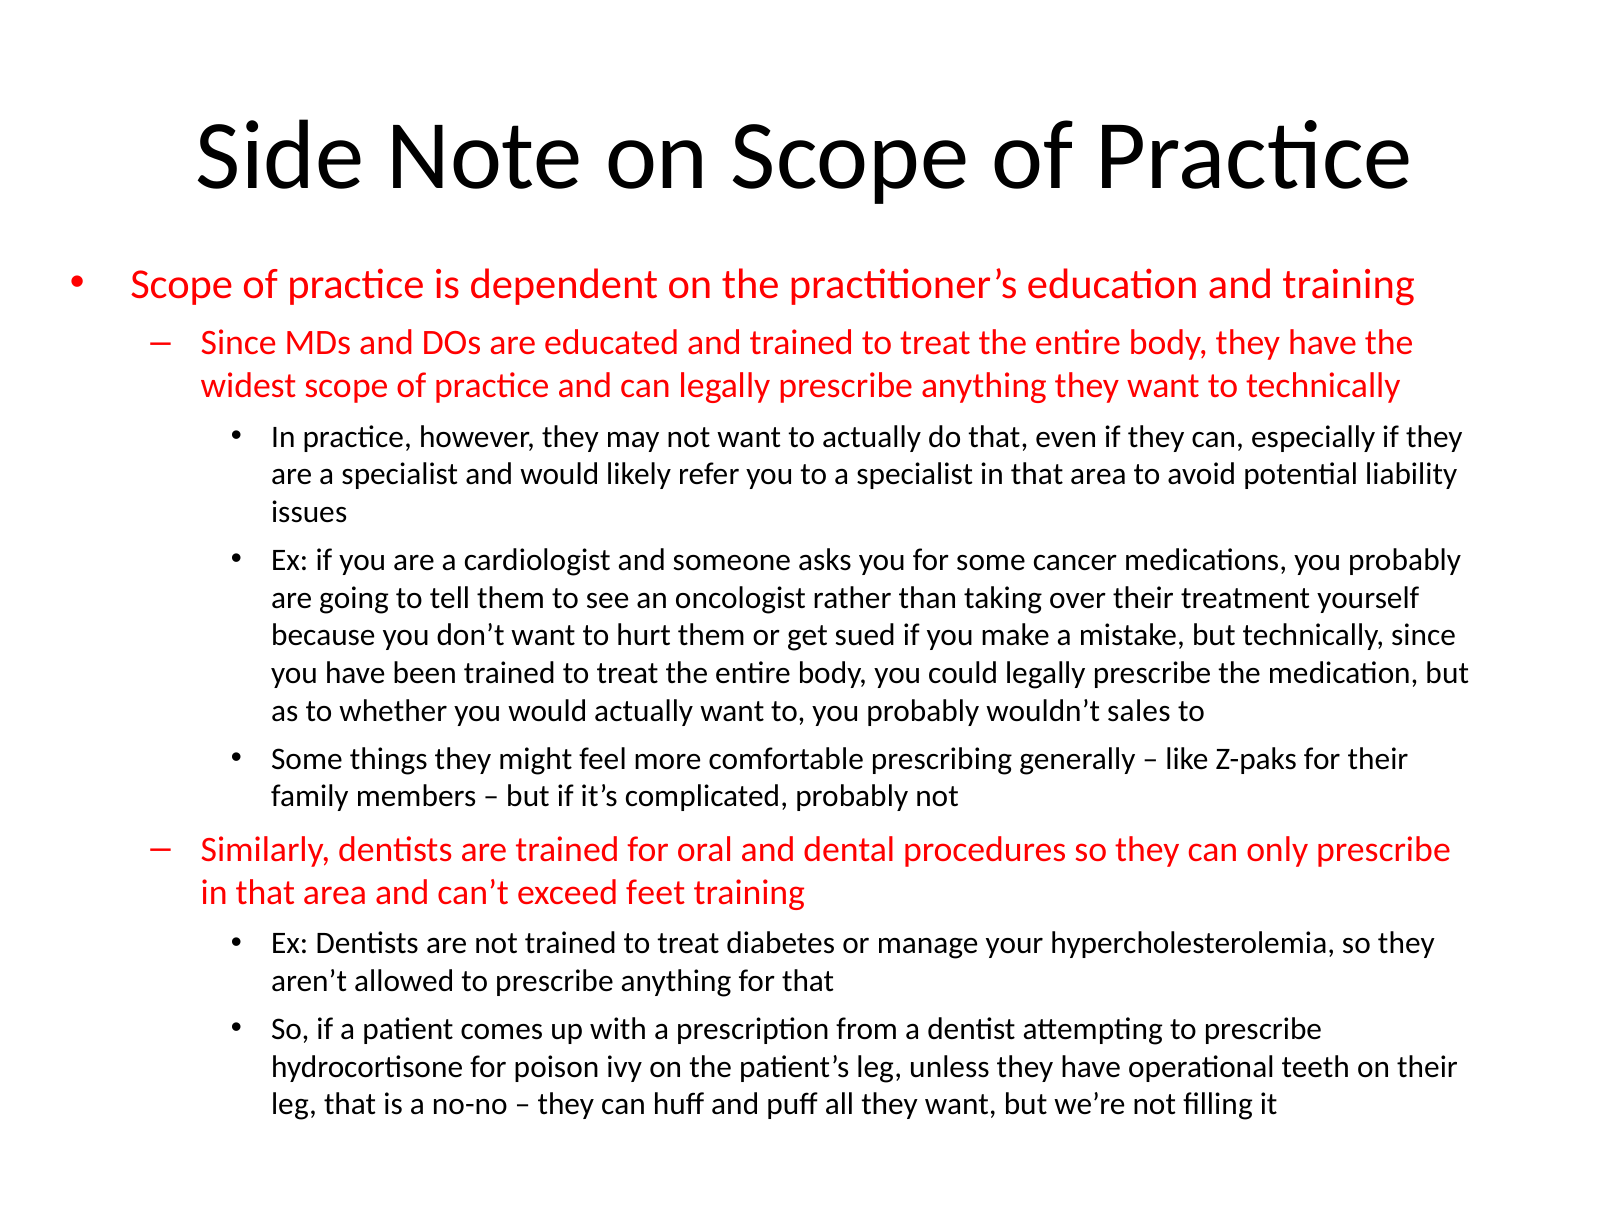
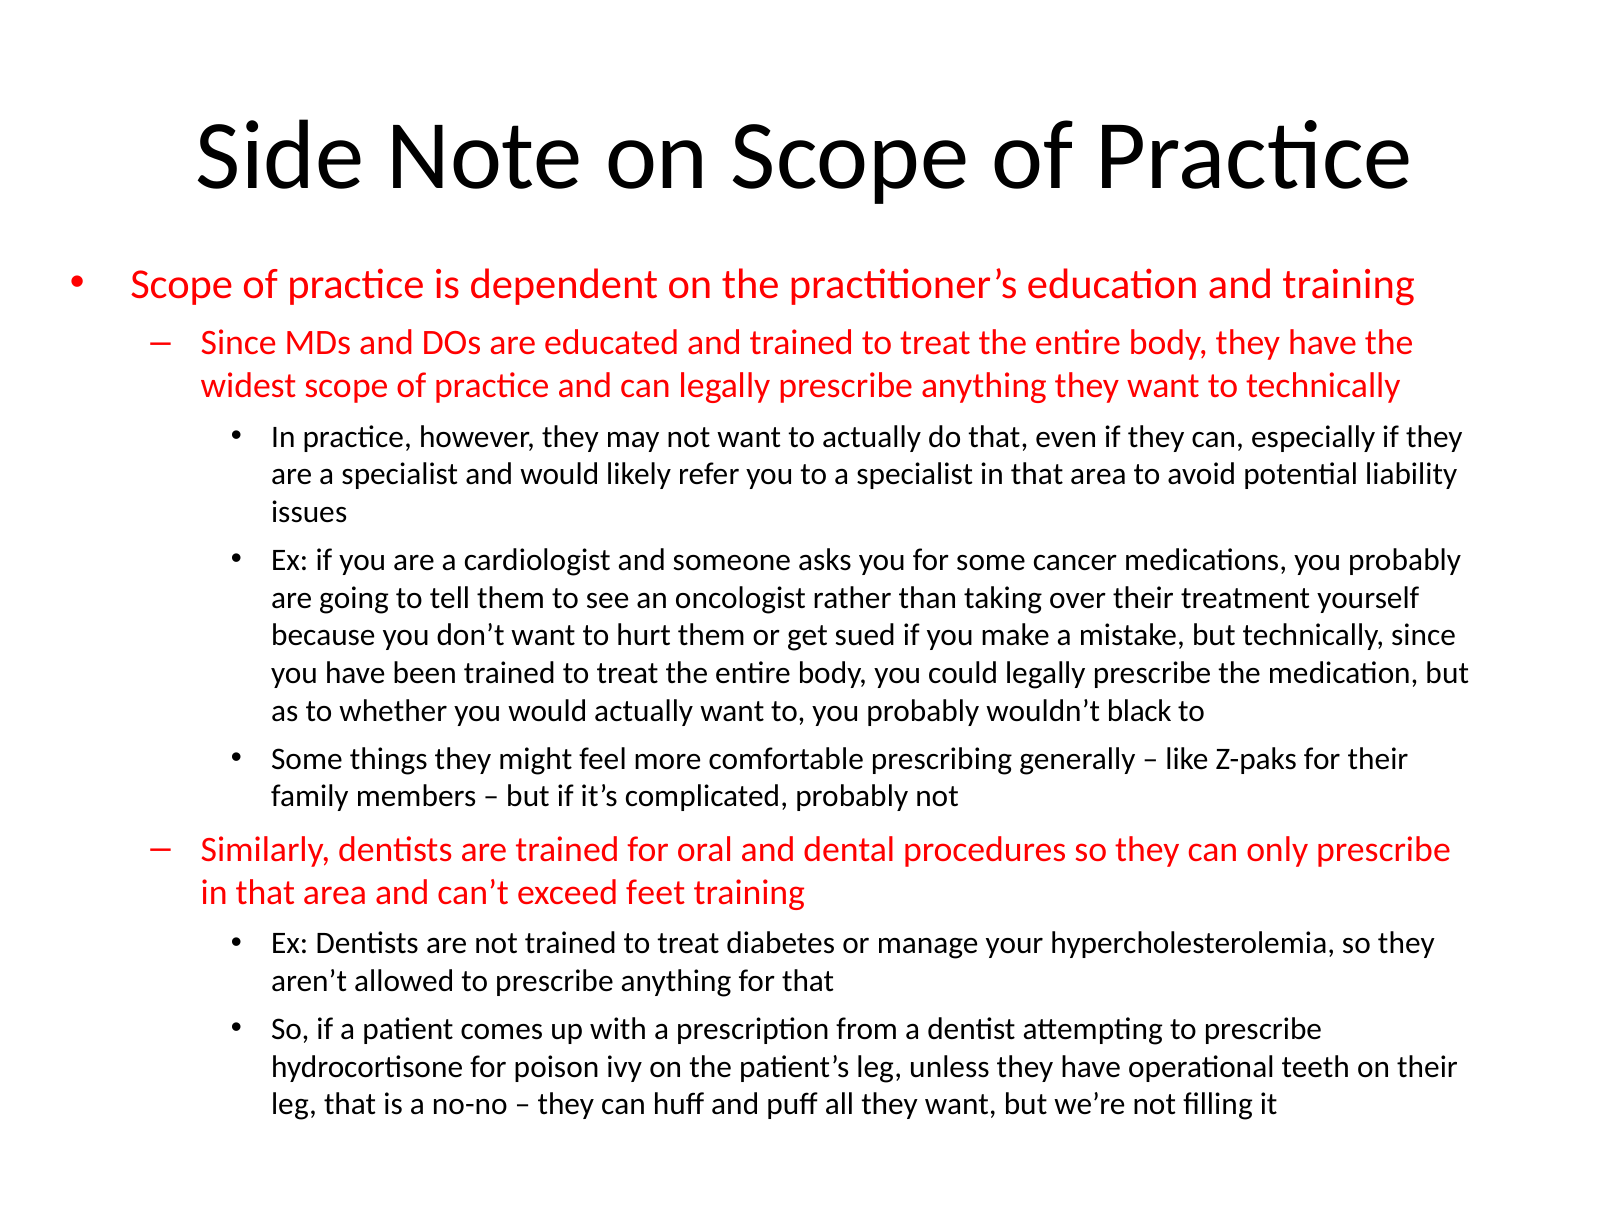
sales: sales -> black
